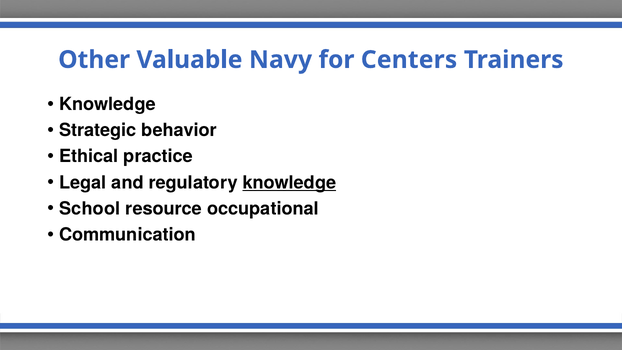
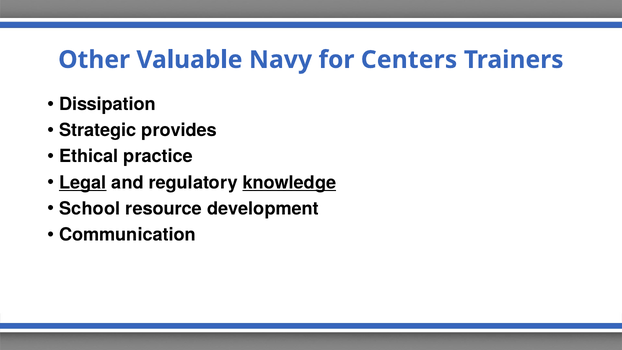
Knowledge at (107, 104): Knowledge -> Dissipation
behavior: behavior -> provides
Legal underline: none -> present
occupational: occupational -> development
